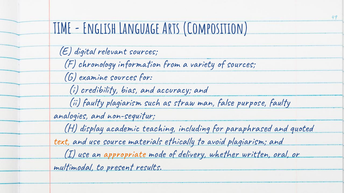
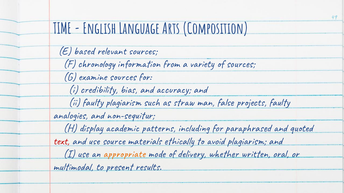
digital: digital -> based
purpose: purpose -> projects
teaching: teaching -> patterns
text colour: orange -> red
